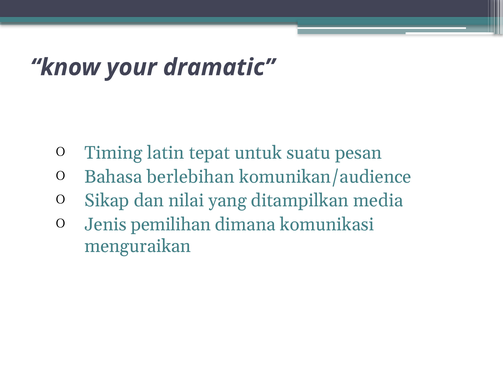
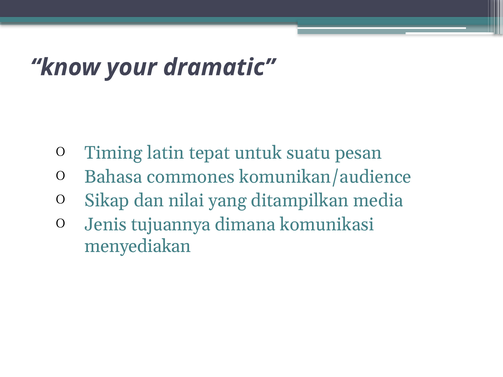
berlebihan: berlebihan -> commones
pemilihan: pemilihan -> tujuannya
menguraikan: menguraikan -> menyediakan
